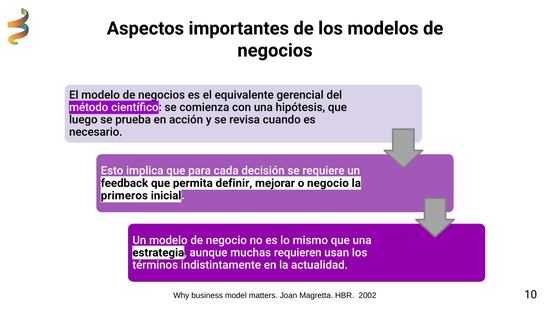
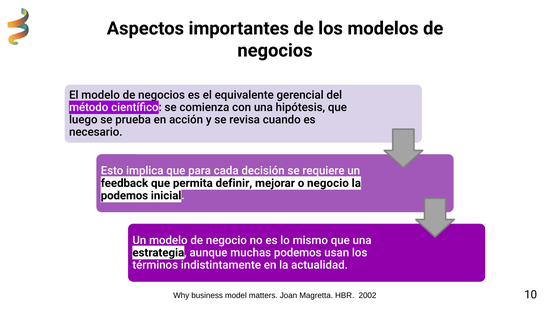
primeros at (124, 195): primeros -> podemos
muchas requieren: requieren -> podemos
